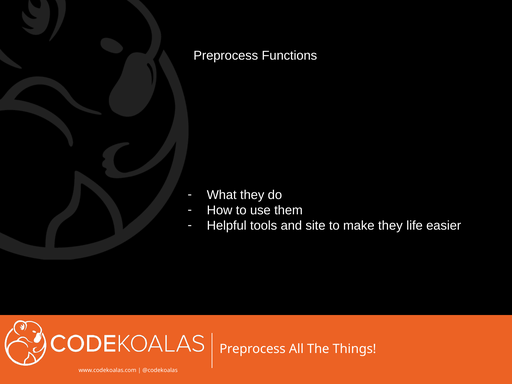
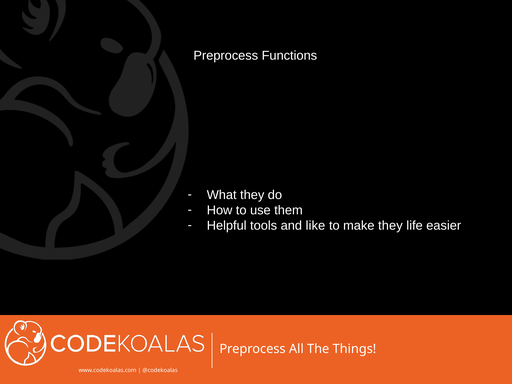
site: site -> like
